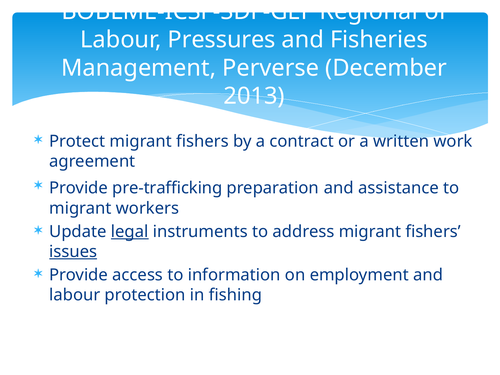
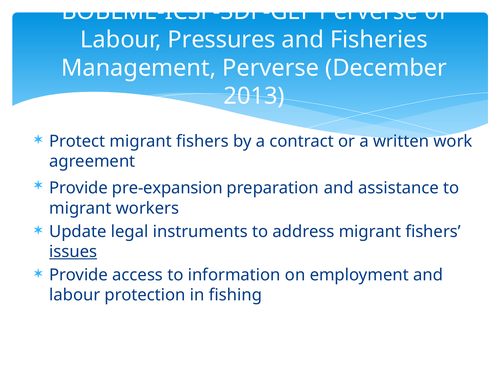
BOBLME-ICSF-SDF-GEF Regional: Regional -> Perverse
pre-trafficking: pre-trafficking -> pre-expansion
legal underline: present -> none
